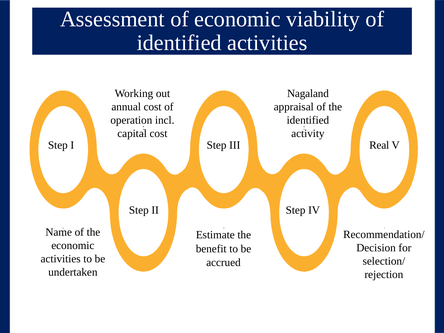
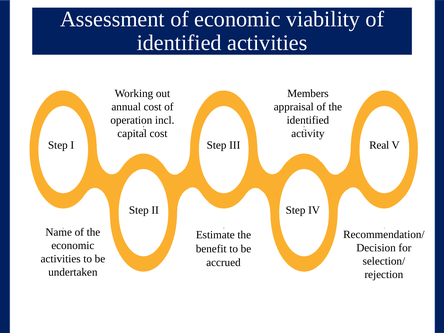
Nagaland: Nagaland -> Members
